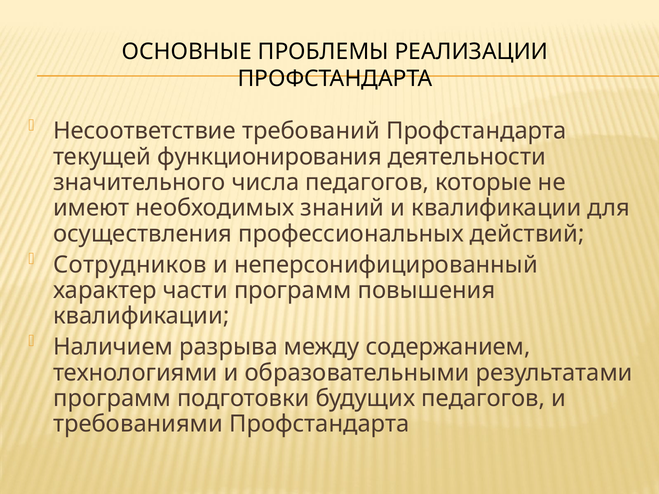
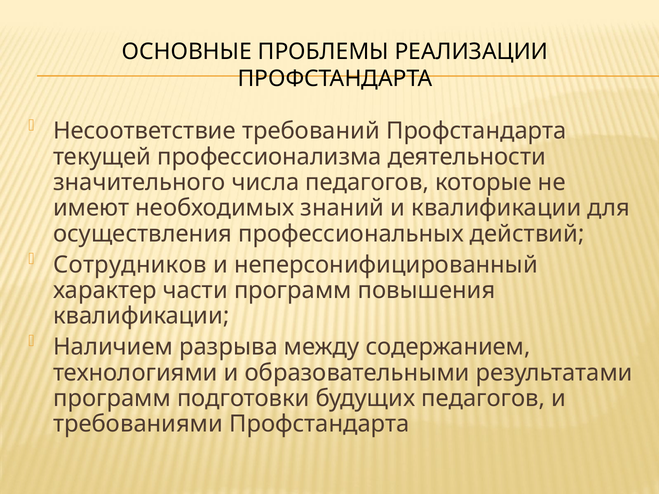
функционирования: функционирования -> профессионализма
